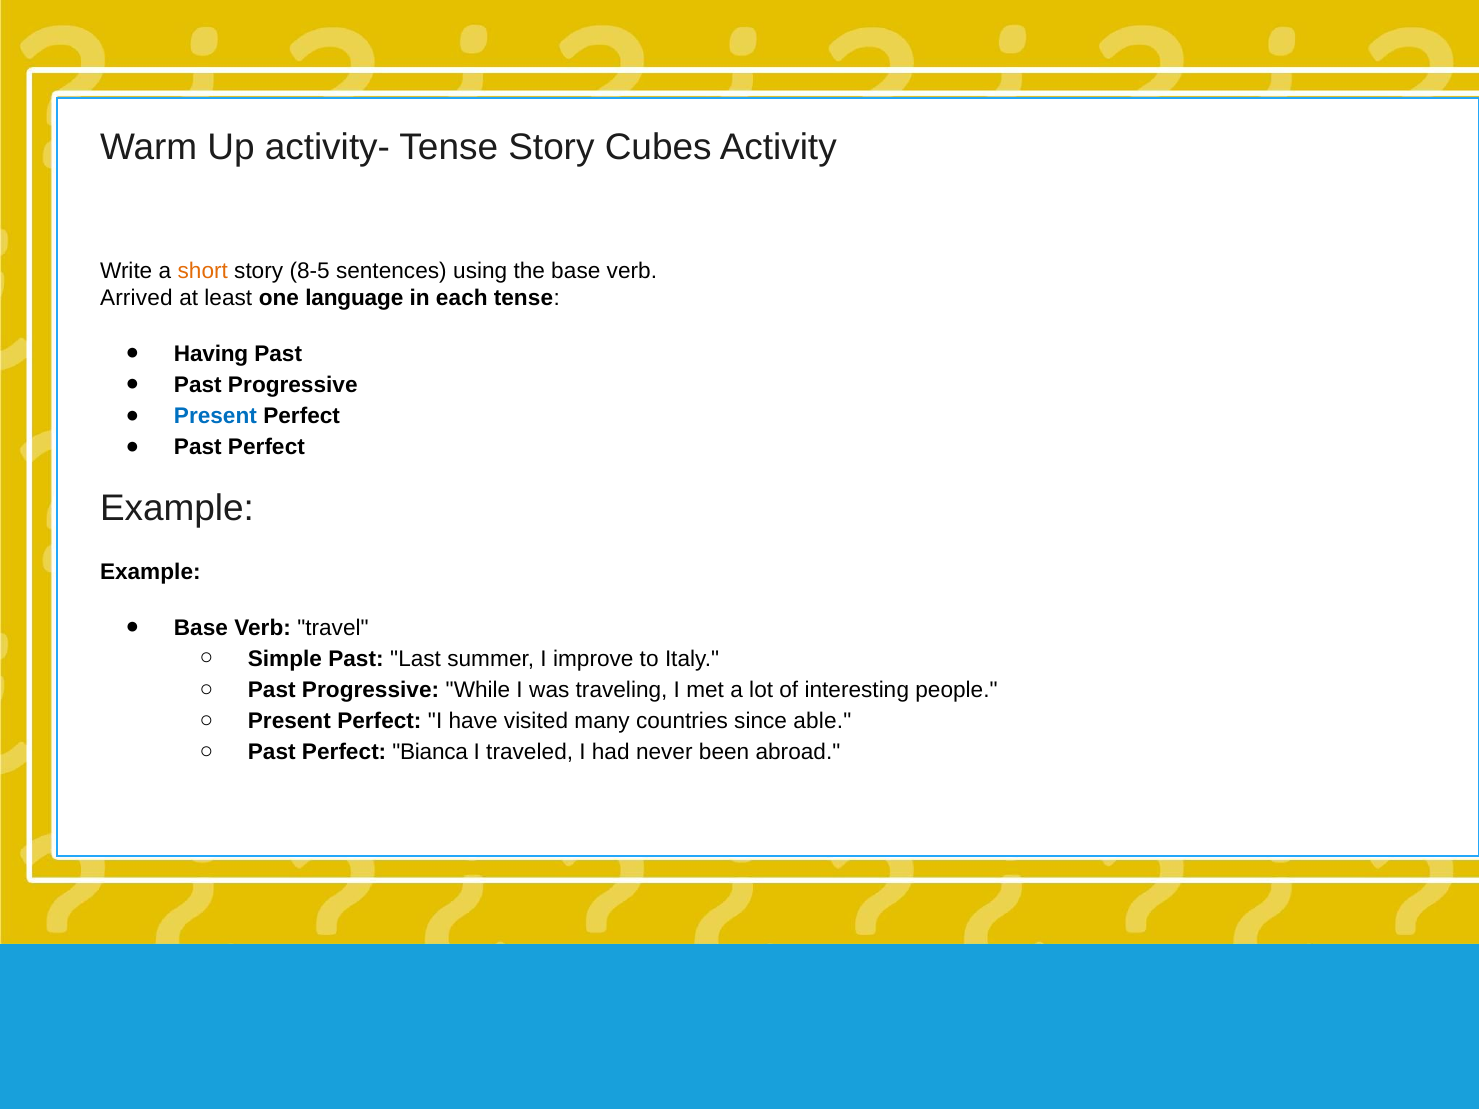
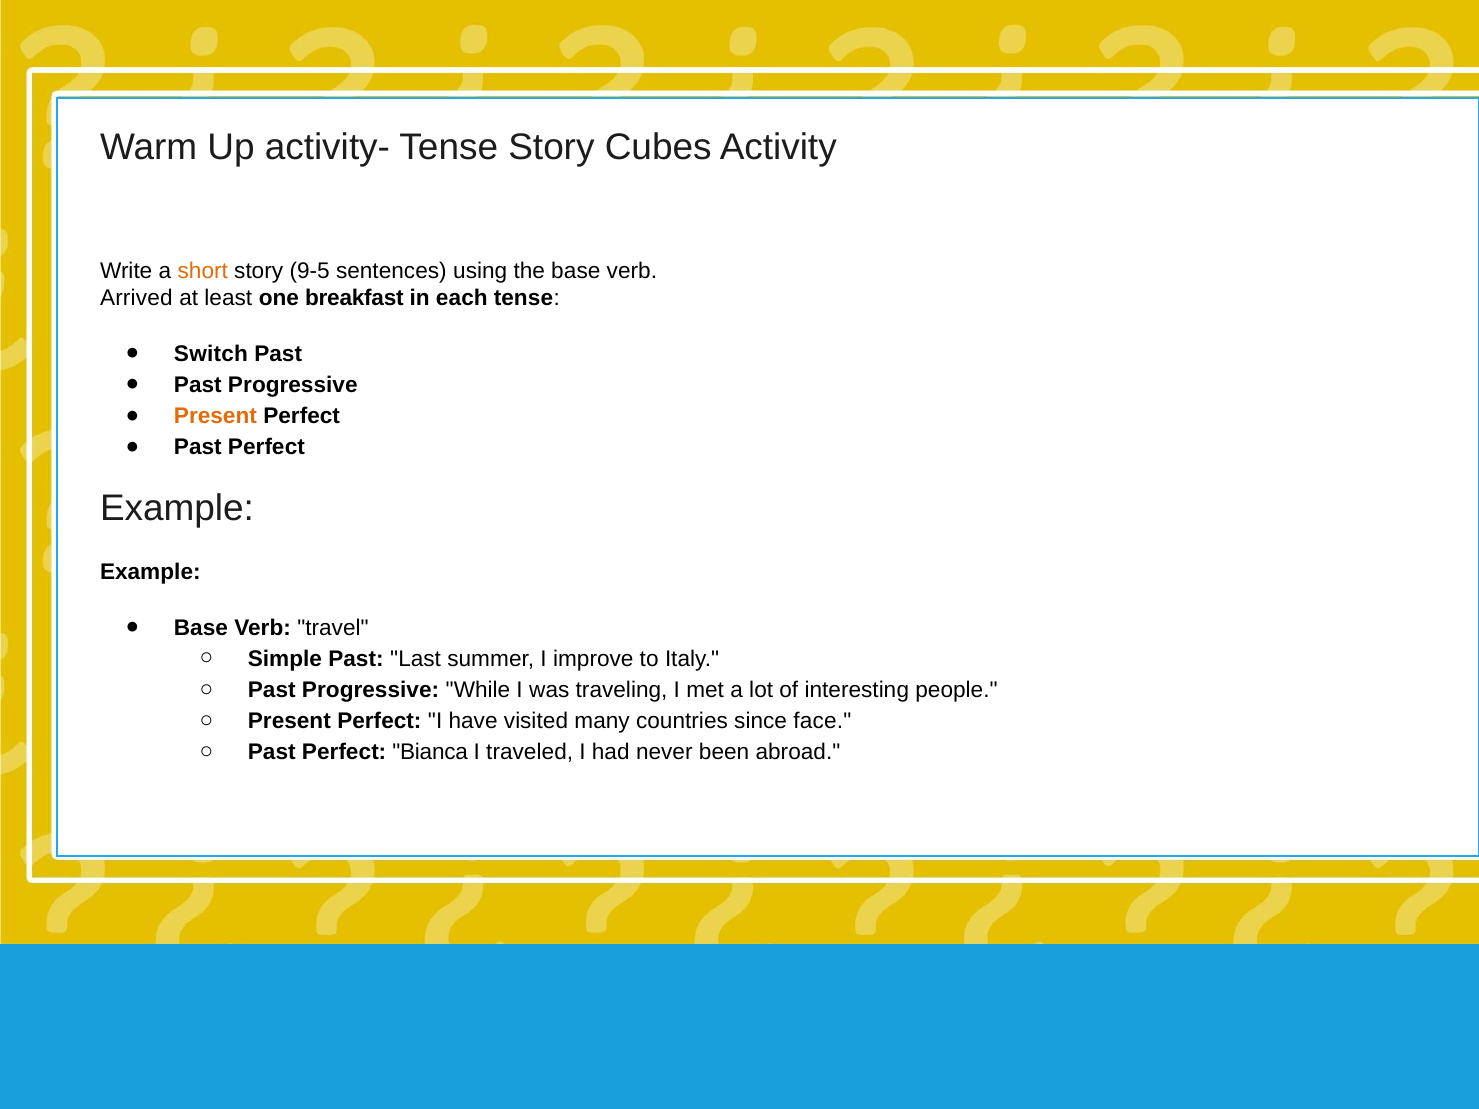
8-5: 8-5 -> 9-5
language: language -> breakfast
Having: Having -> Switch
Present at (215, 416) colour: blue -> orange
able: able -> face
